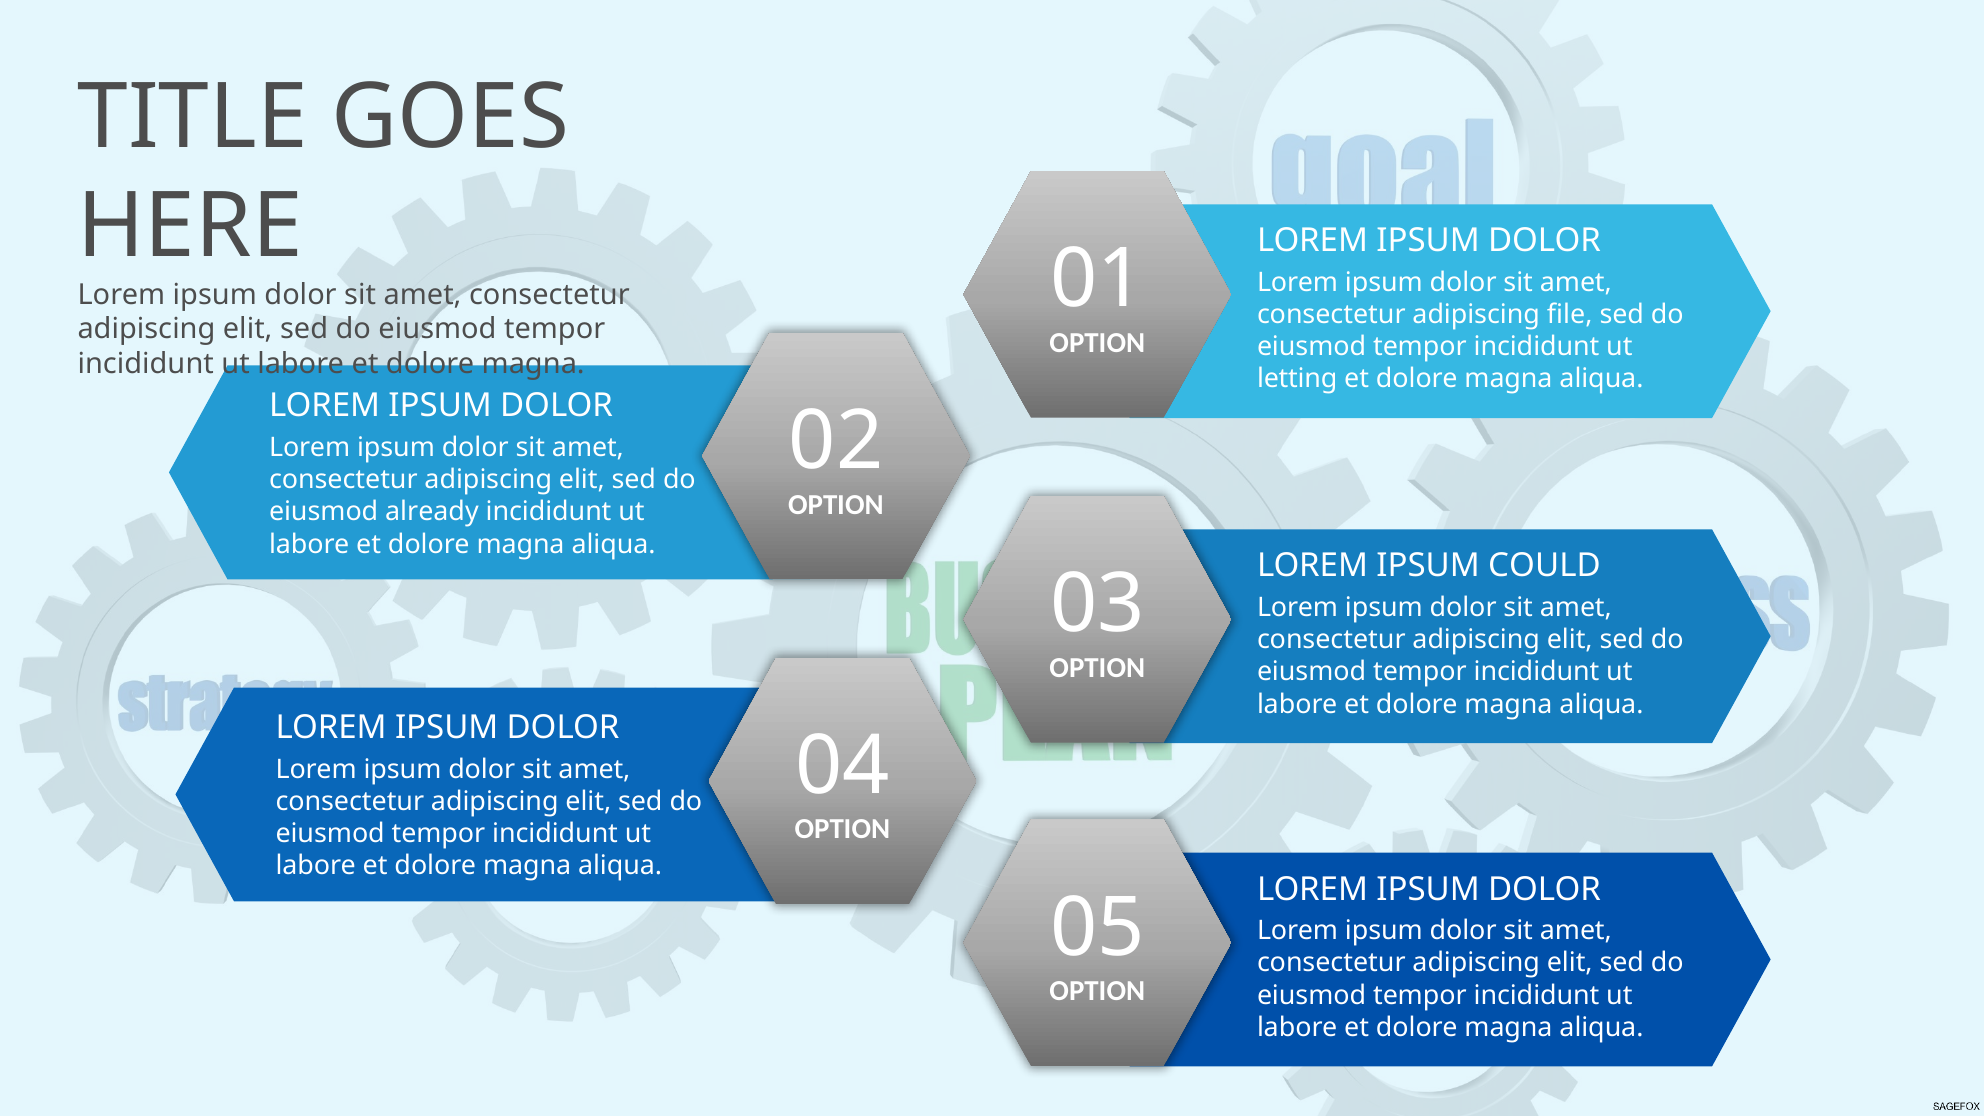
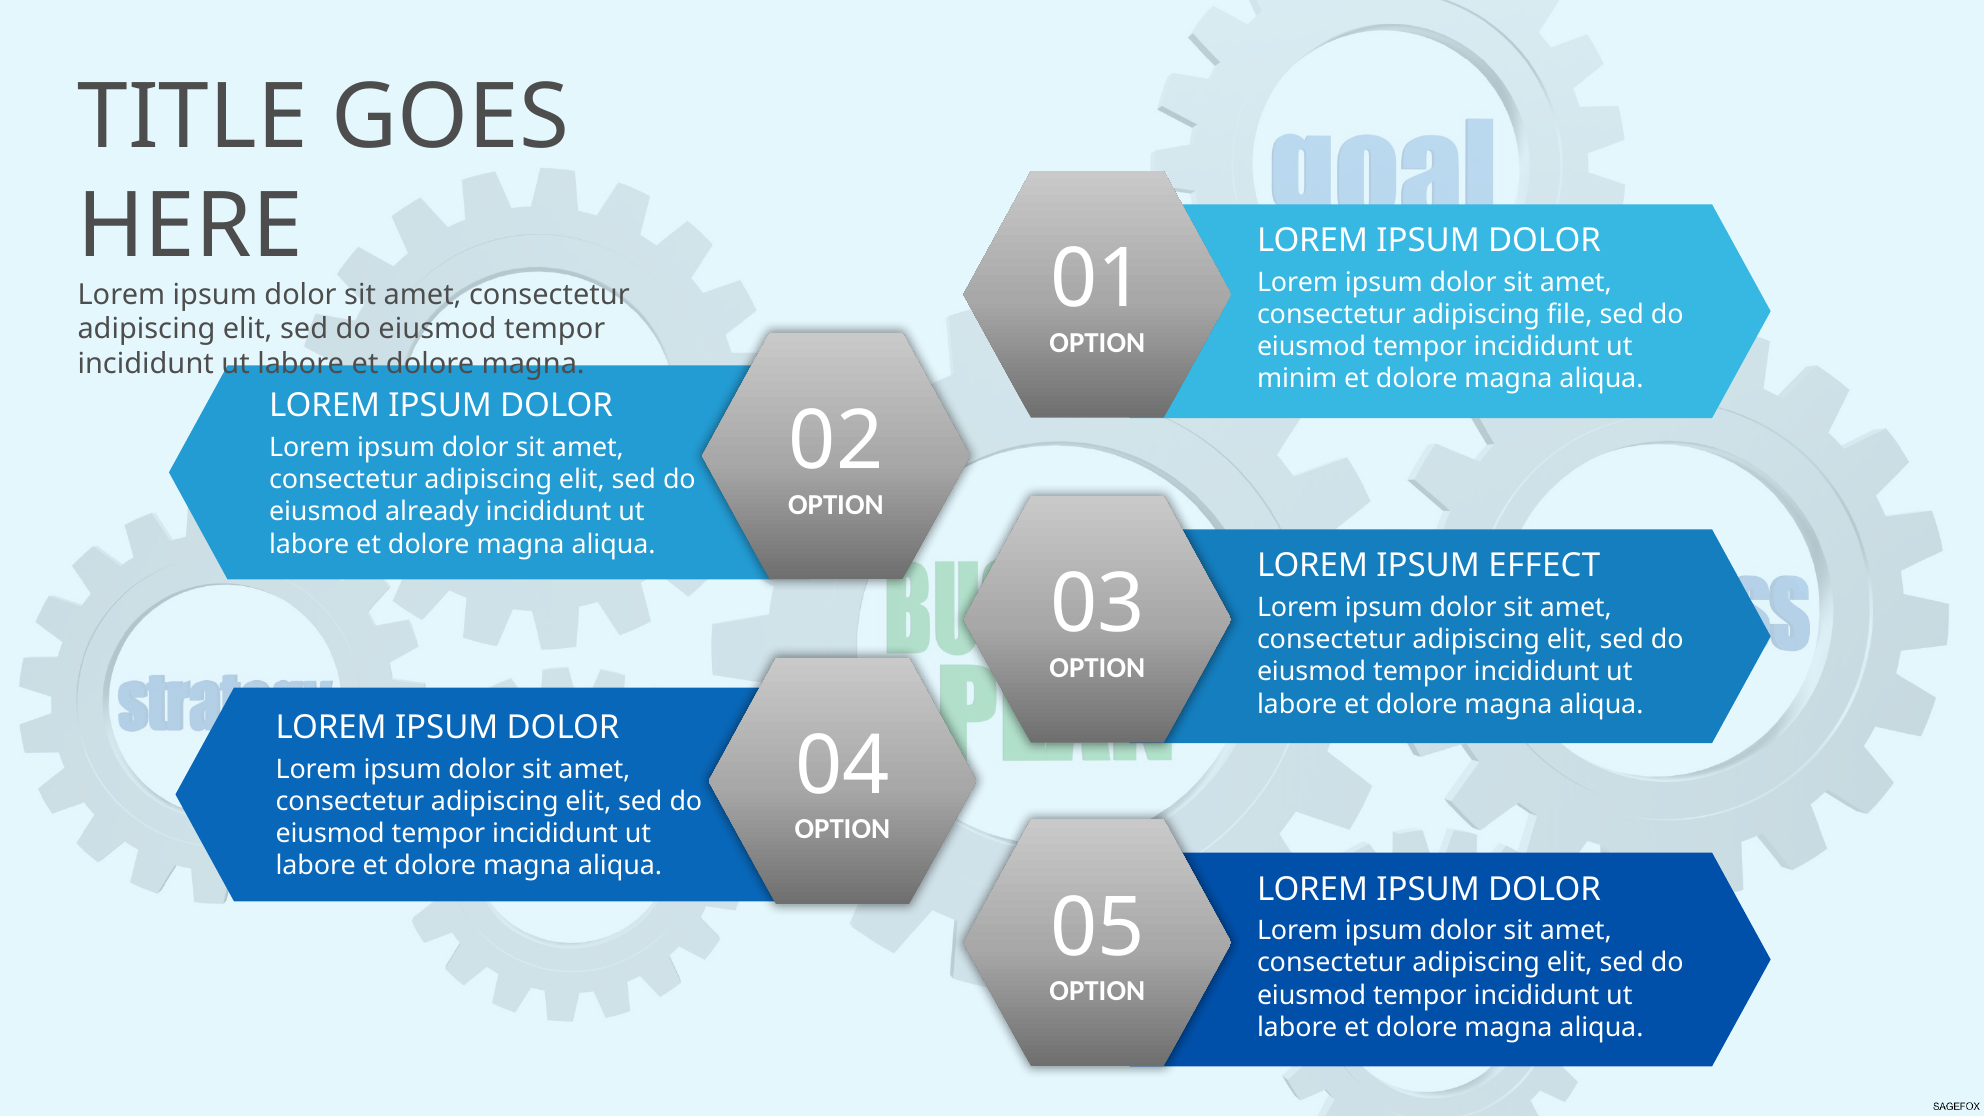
letting: letting -> minim
COULD: COULD -> EFFECT
